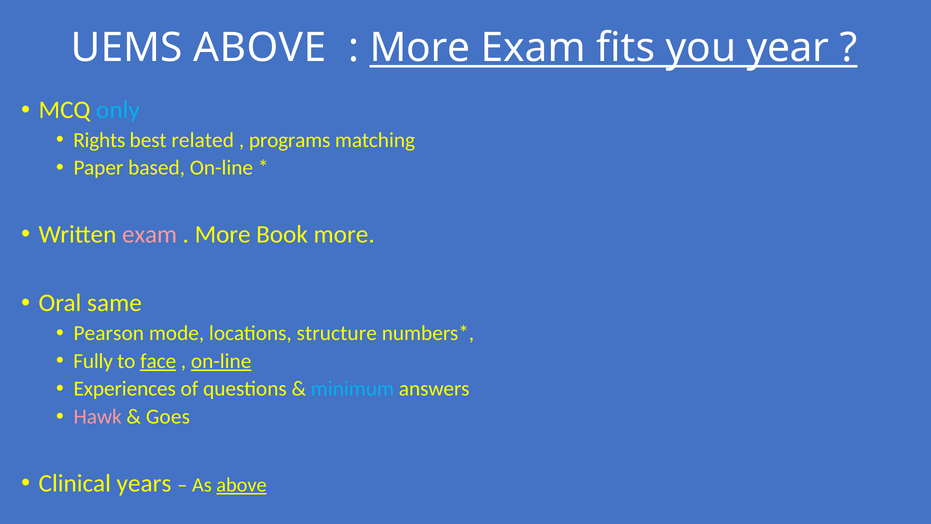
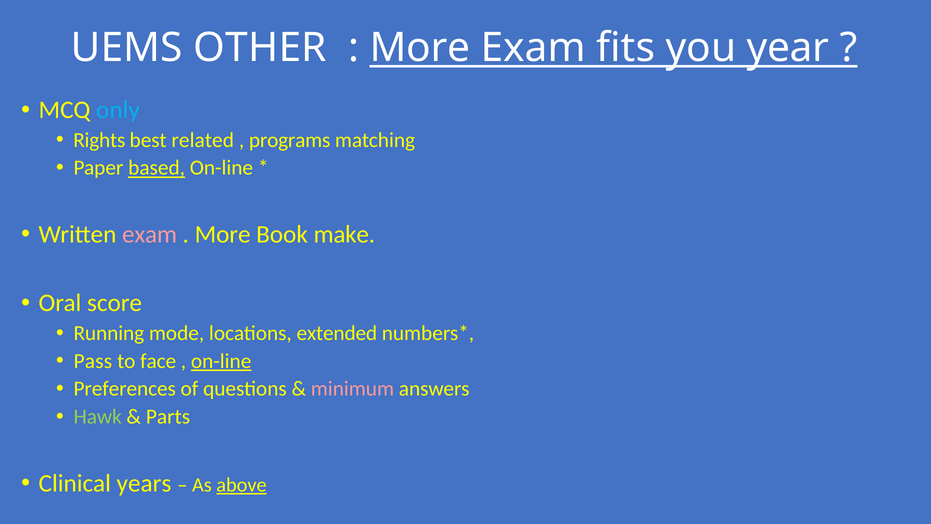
UEMS ABOVE: ABOVE -> OTHER
based underline: none -> present
Book more: more -> make
same: same -> score
Pearson: Pearson -> Running
structure: structure -> extended
Fully: Fully -> Pass
face underline: present -> none
Experiences: Experiences -> Preferences
minimum colour: light blue -> pink
Hawk colour: pink -> light green
Goes: Goes -> Parts
